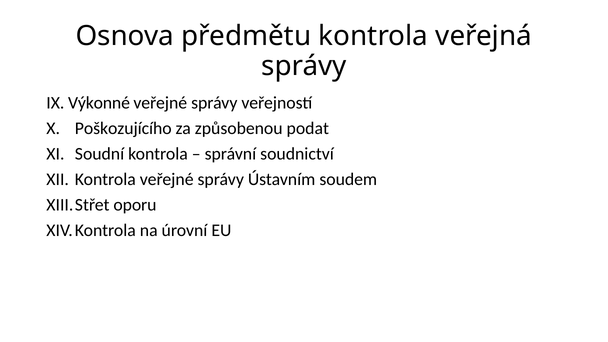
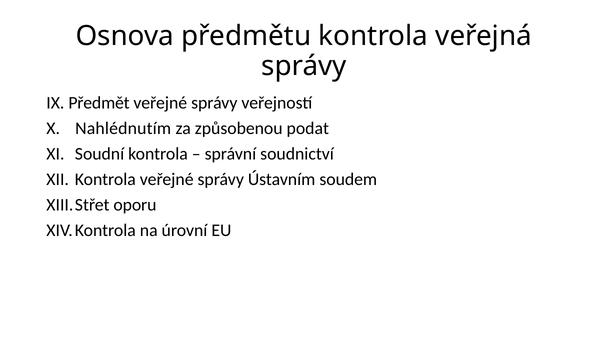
Výkonné: Výkonné -> Předmět
Poškozujícího: Poškozujícího -> Nahlédnutím
